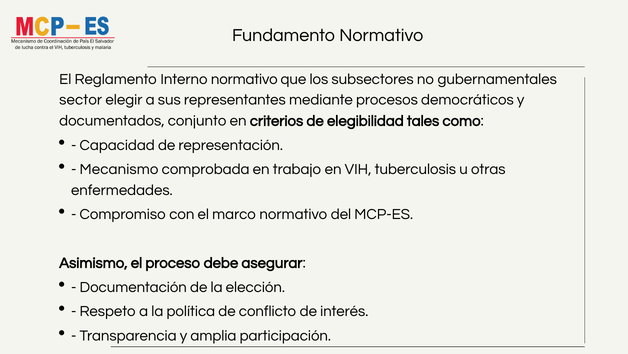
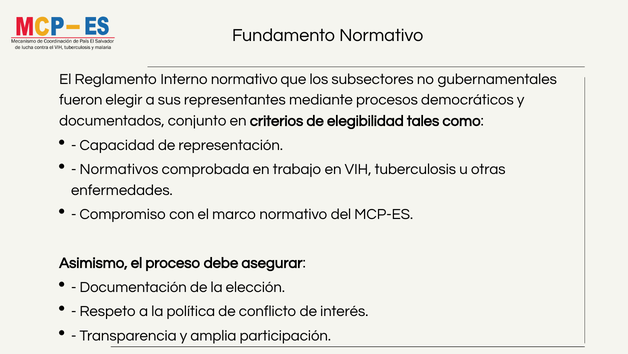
sector: sector -> fueron
Mecanismo: Mecanismo -> Normativos
